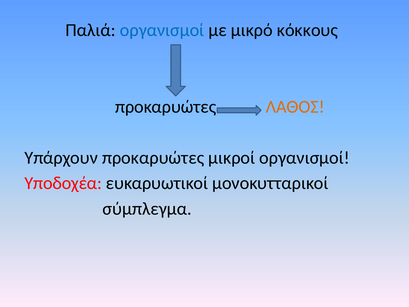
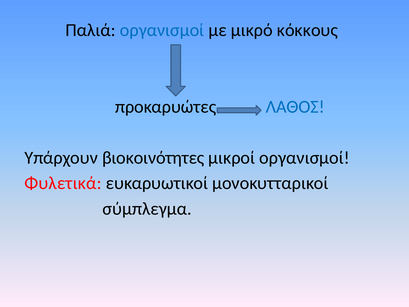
ΛΑΘΟΣ colour: orange -> blue
Υπάρχουν προκαρυώτες: προκαρυώτες -> βιοκοινότητες
Υποδοχέα: Υποδοχέα -> Φυλετικά
